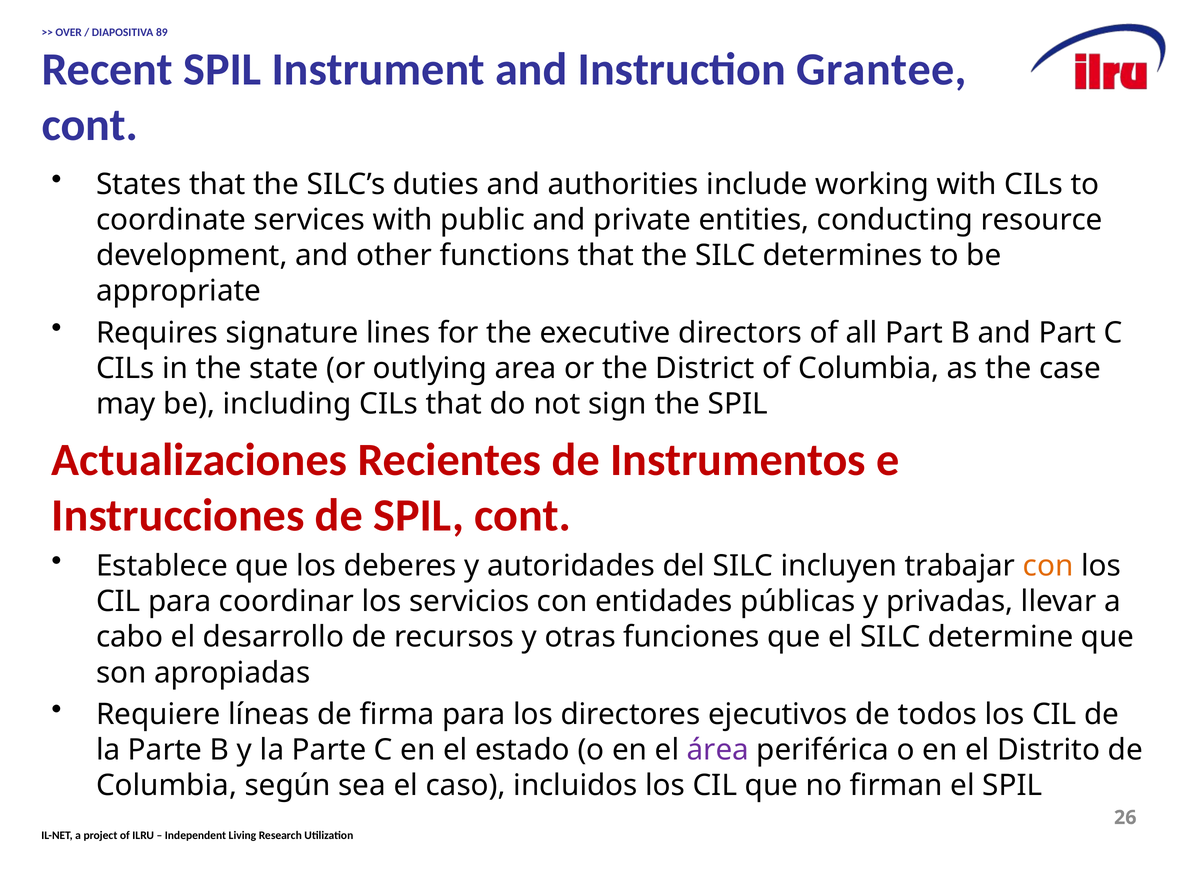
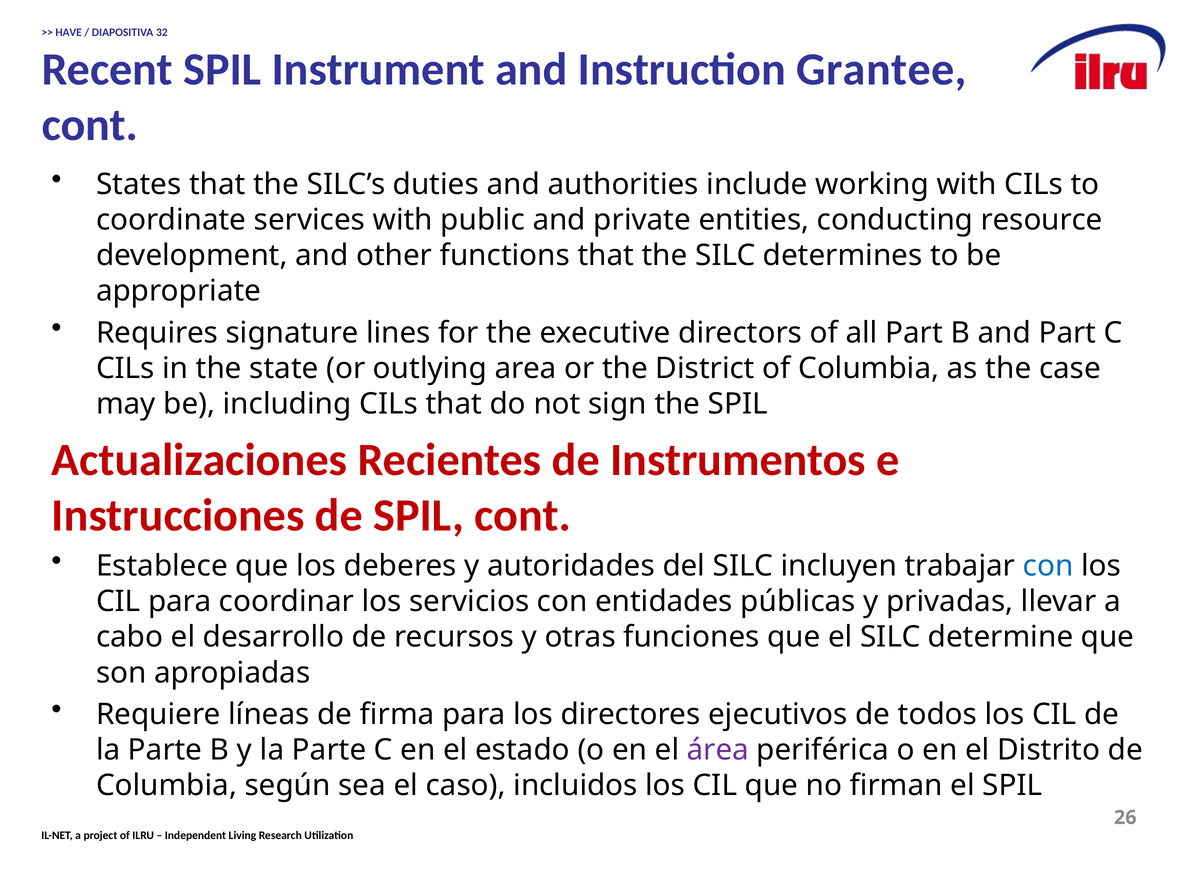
OVER: OVER -> HAVE
89: 89 -> 32
con at (1048, 566) colour: orange -> blue
